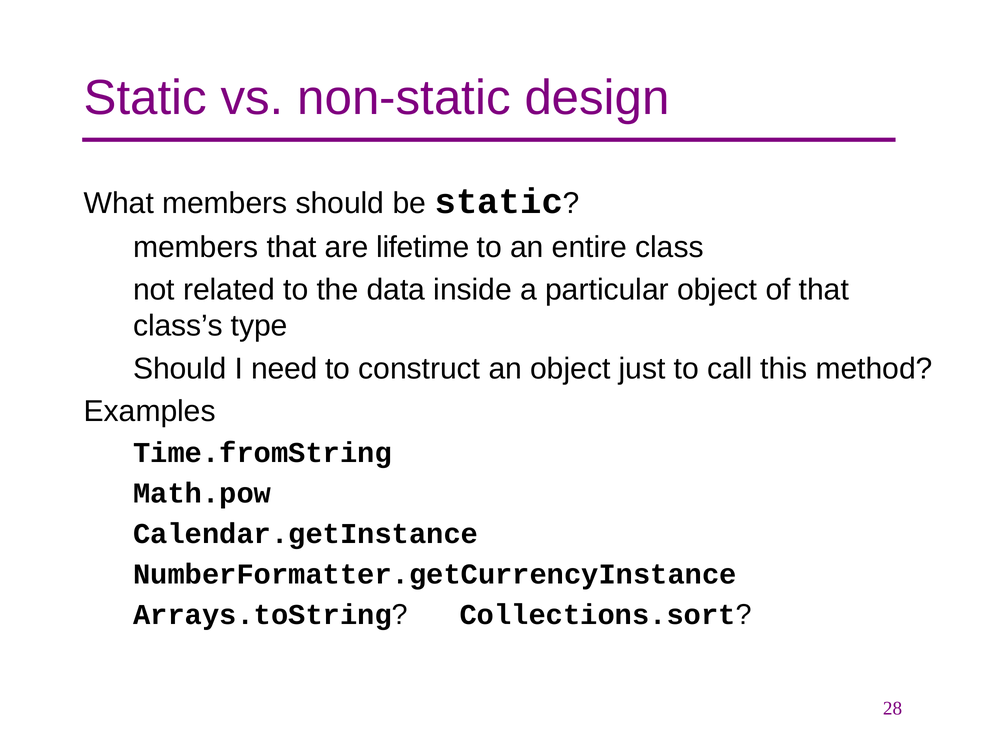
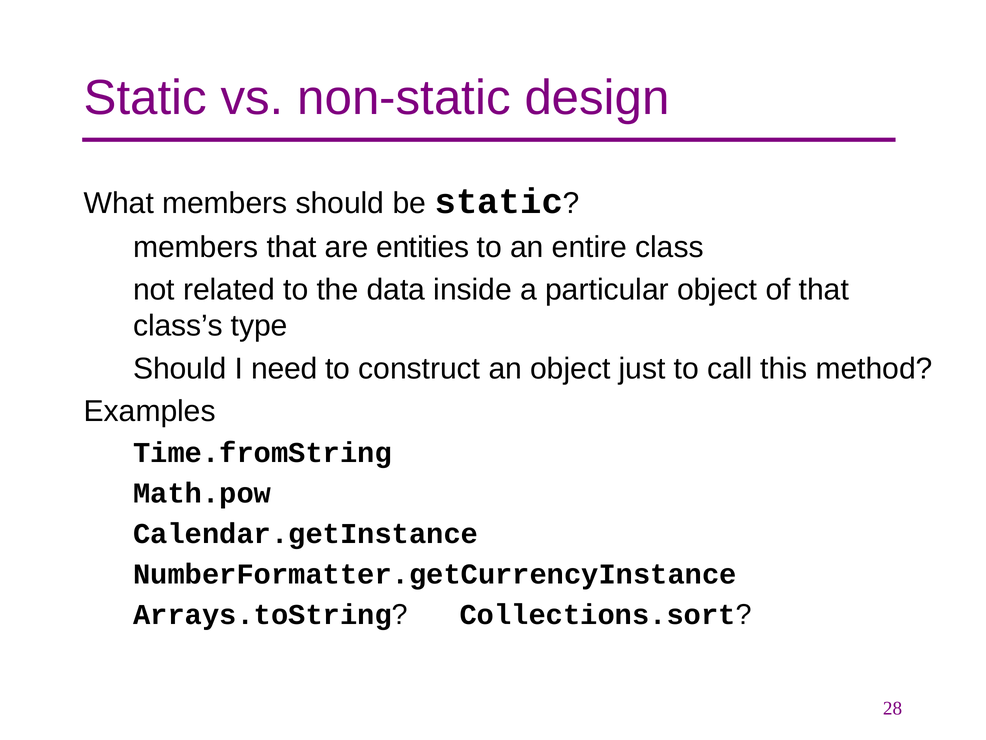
lifetime: lifetime -> entities
